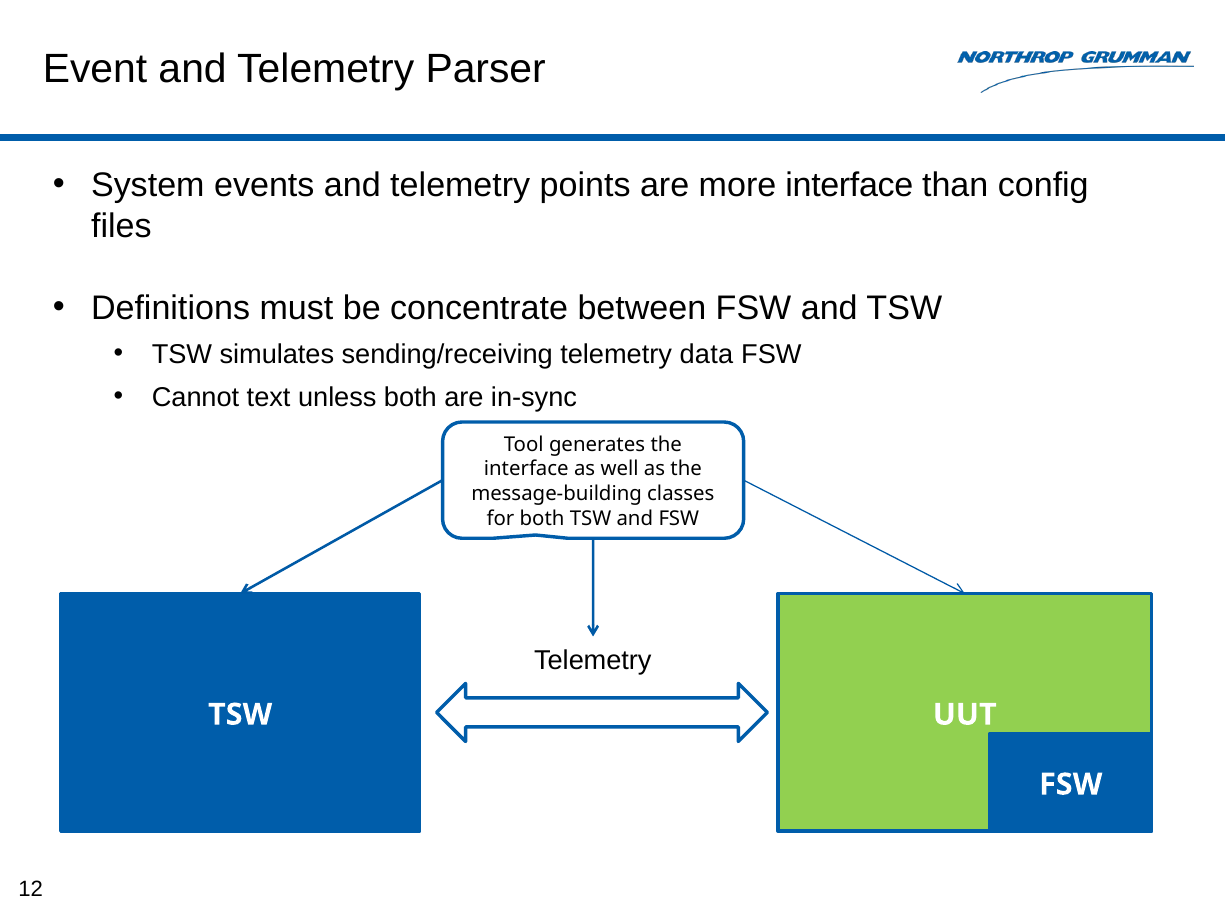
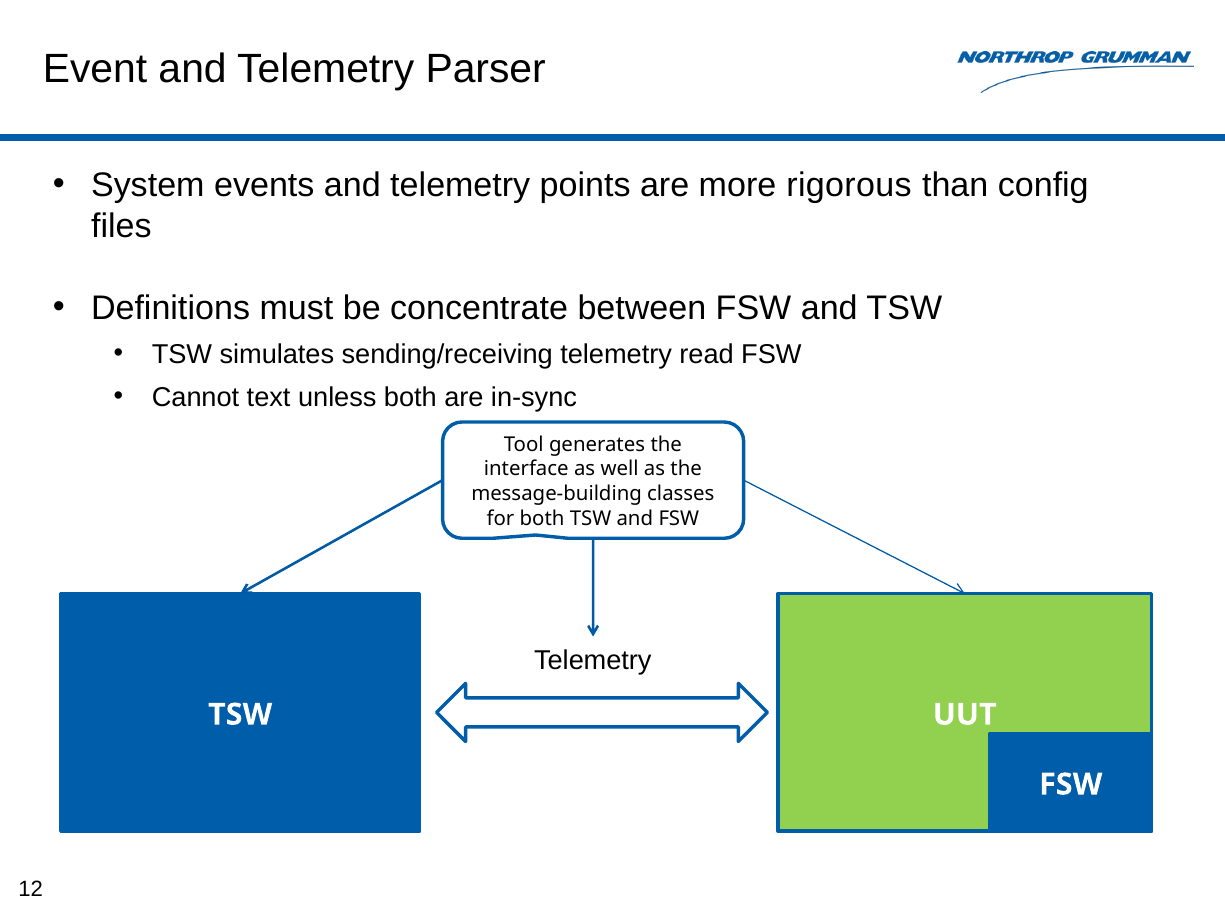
more interface: interface -> rigorous
data: data -> read
